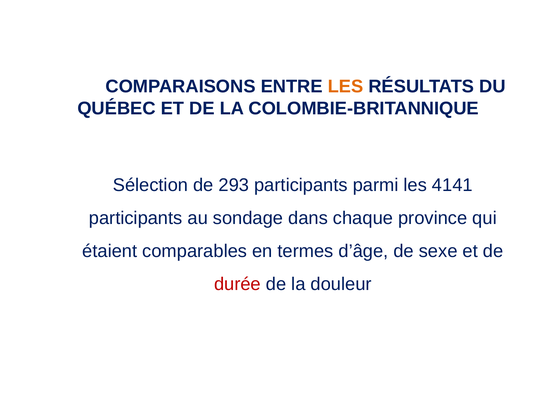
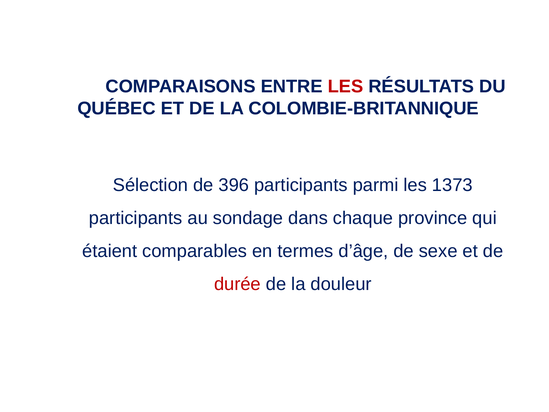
LES at (346, 86) colour: orange -> red
293: 293 -> 396
4141: 4141 -> 1373
